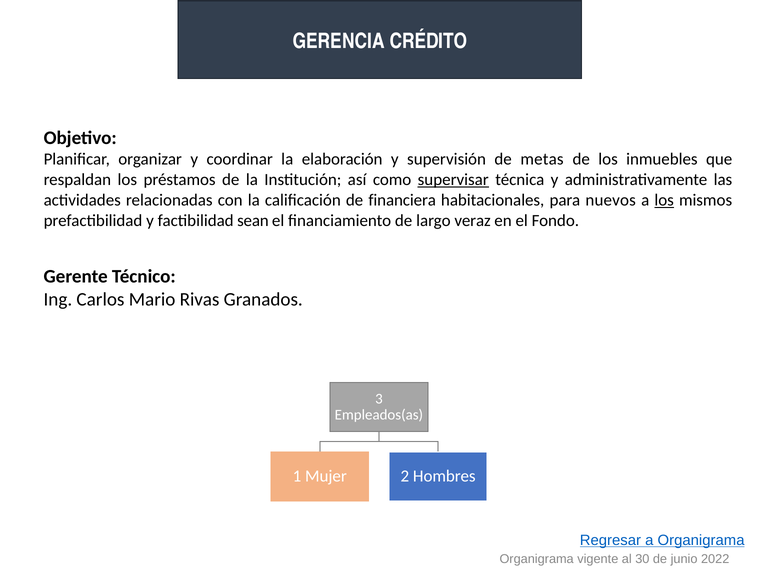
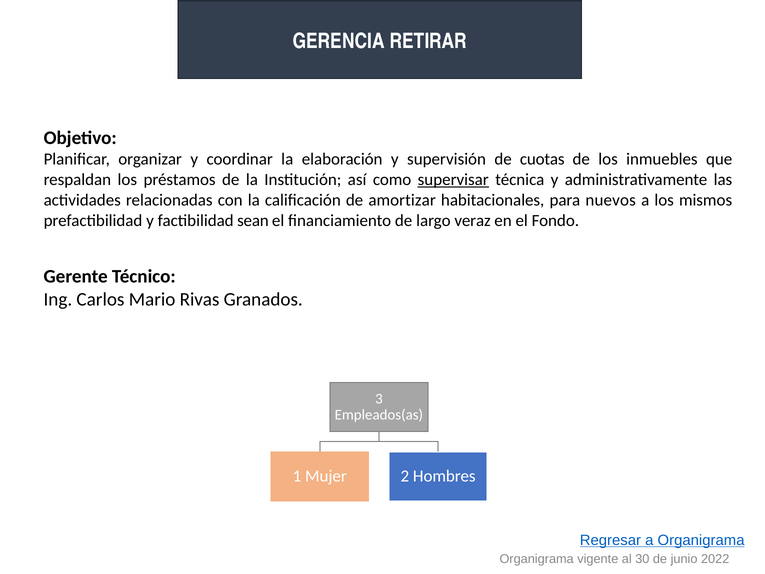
CRÉDITO: CRÉDITO -> RETIRAR
metas: metas -> cuotas
financiera: financiera -> amortizar
los at (664, 200) underline: present -> none
